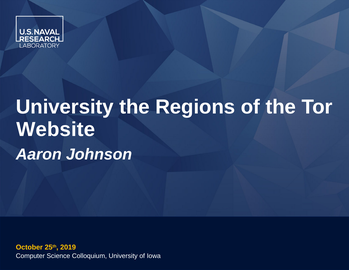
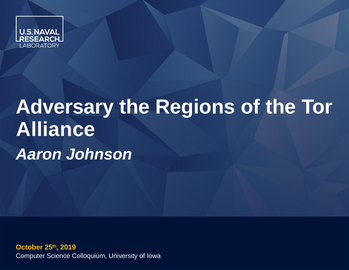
University at (65, 107): University -> Adversary
Website: Website -> Alliance
